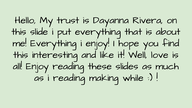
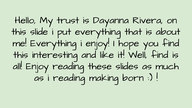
Well love: love -> find
while: while -> born
